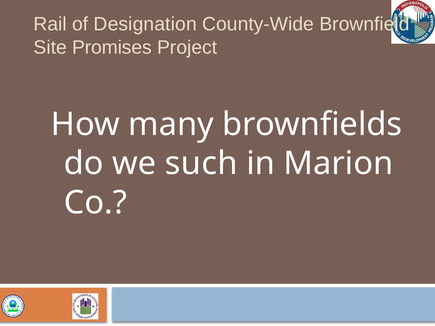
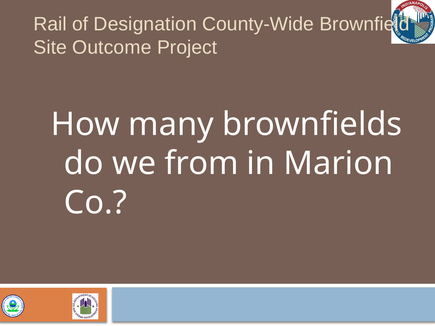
Promises: Promises -> Outcome
such: such -> from
